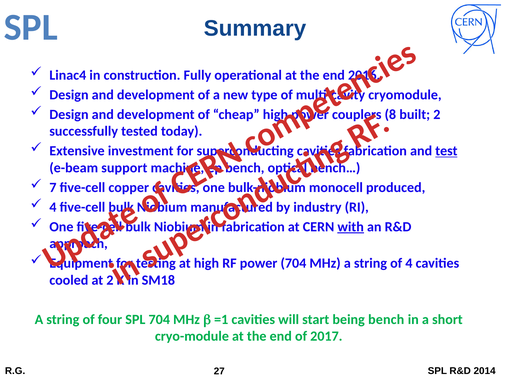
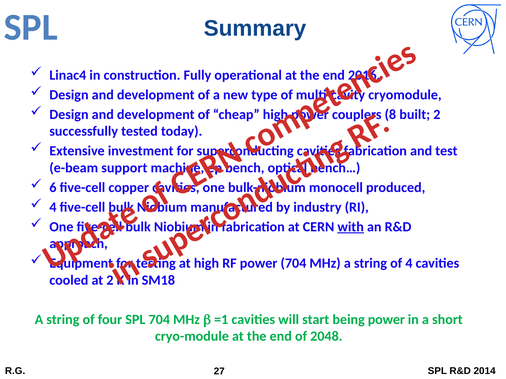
test underline: present -> none
7: 7 -> 6
being bench: bench -> power
2017: 2017 -> 2048
